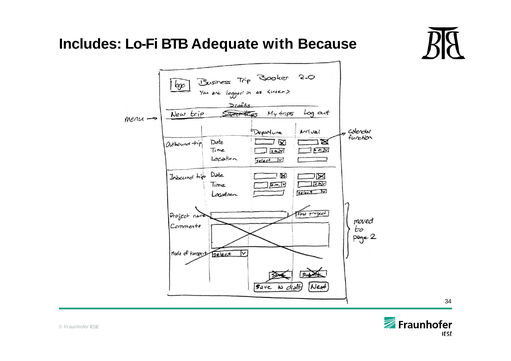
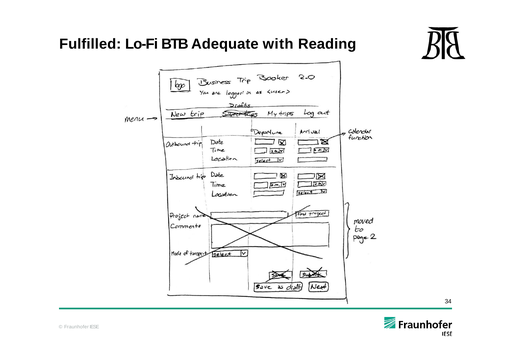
Includes: Includes -> Fulfilled
Because: Because -> Reading
